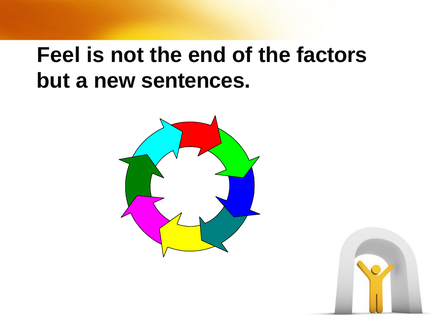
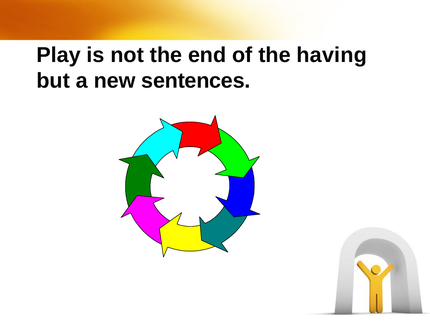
Feel: Feel -> Play
factors: factors -> having
